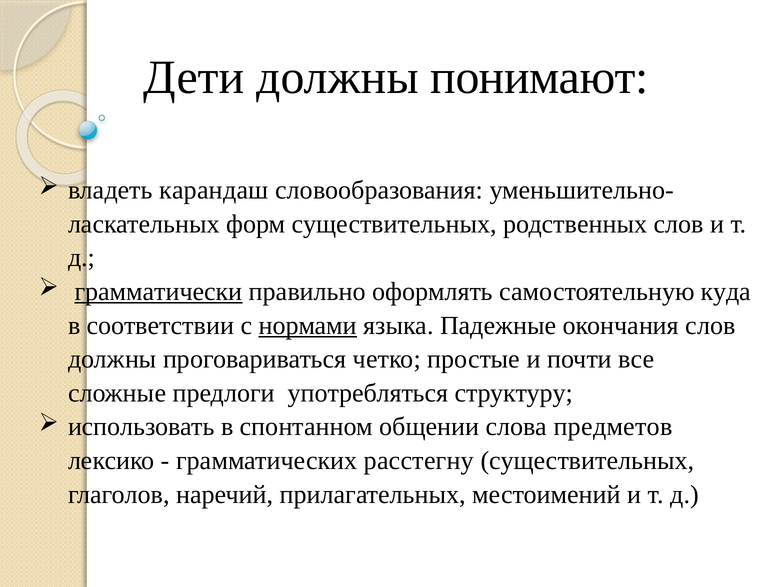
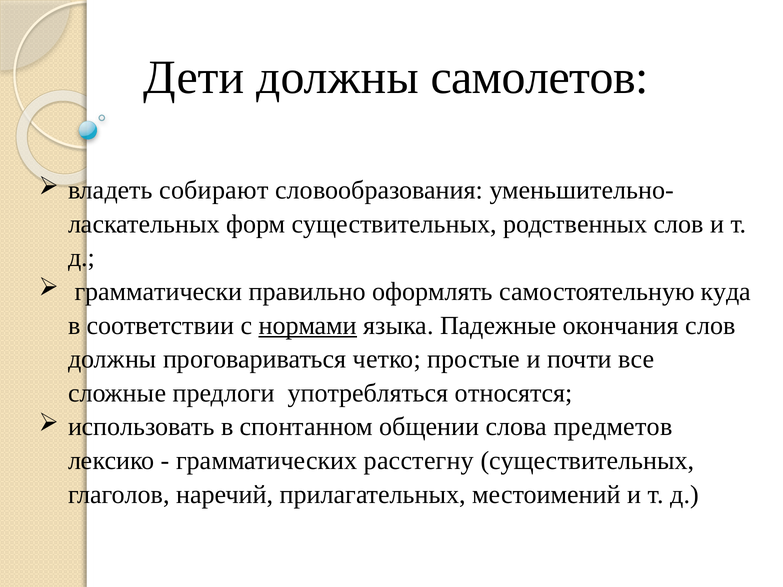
понимают: понимают -> самолетов
карандаш: карандаш -> собирают
грамматически underline: present -> none
структуру: структуру -> относятся
